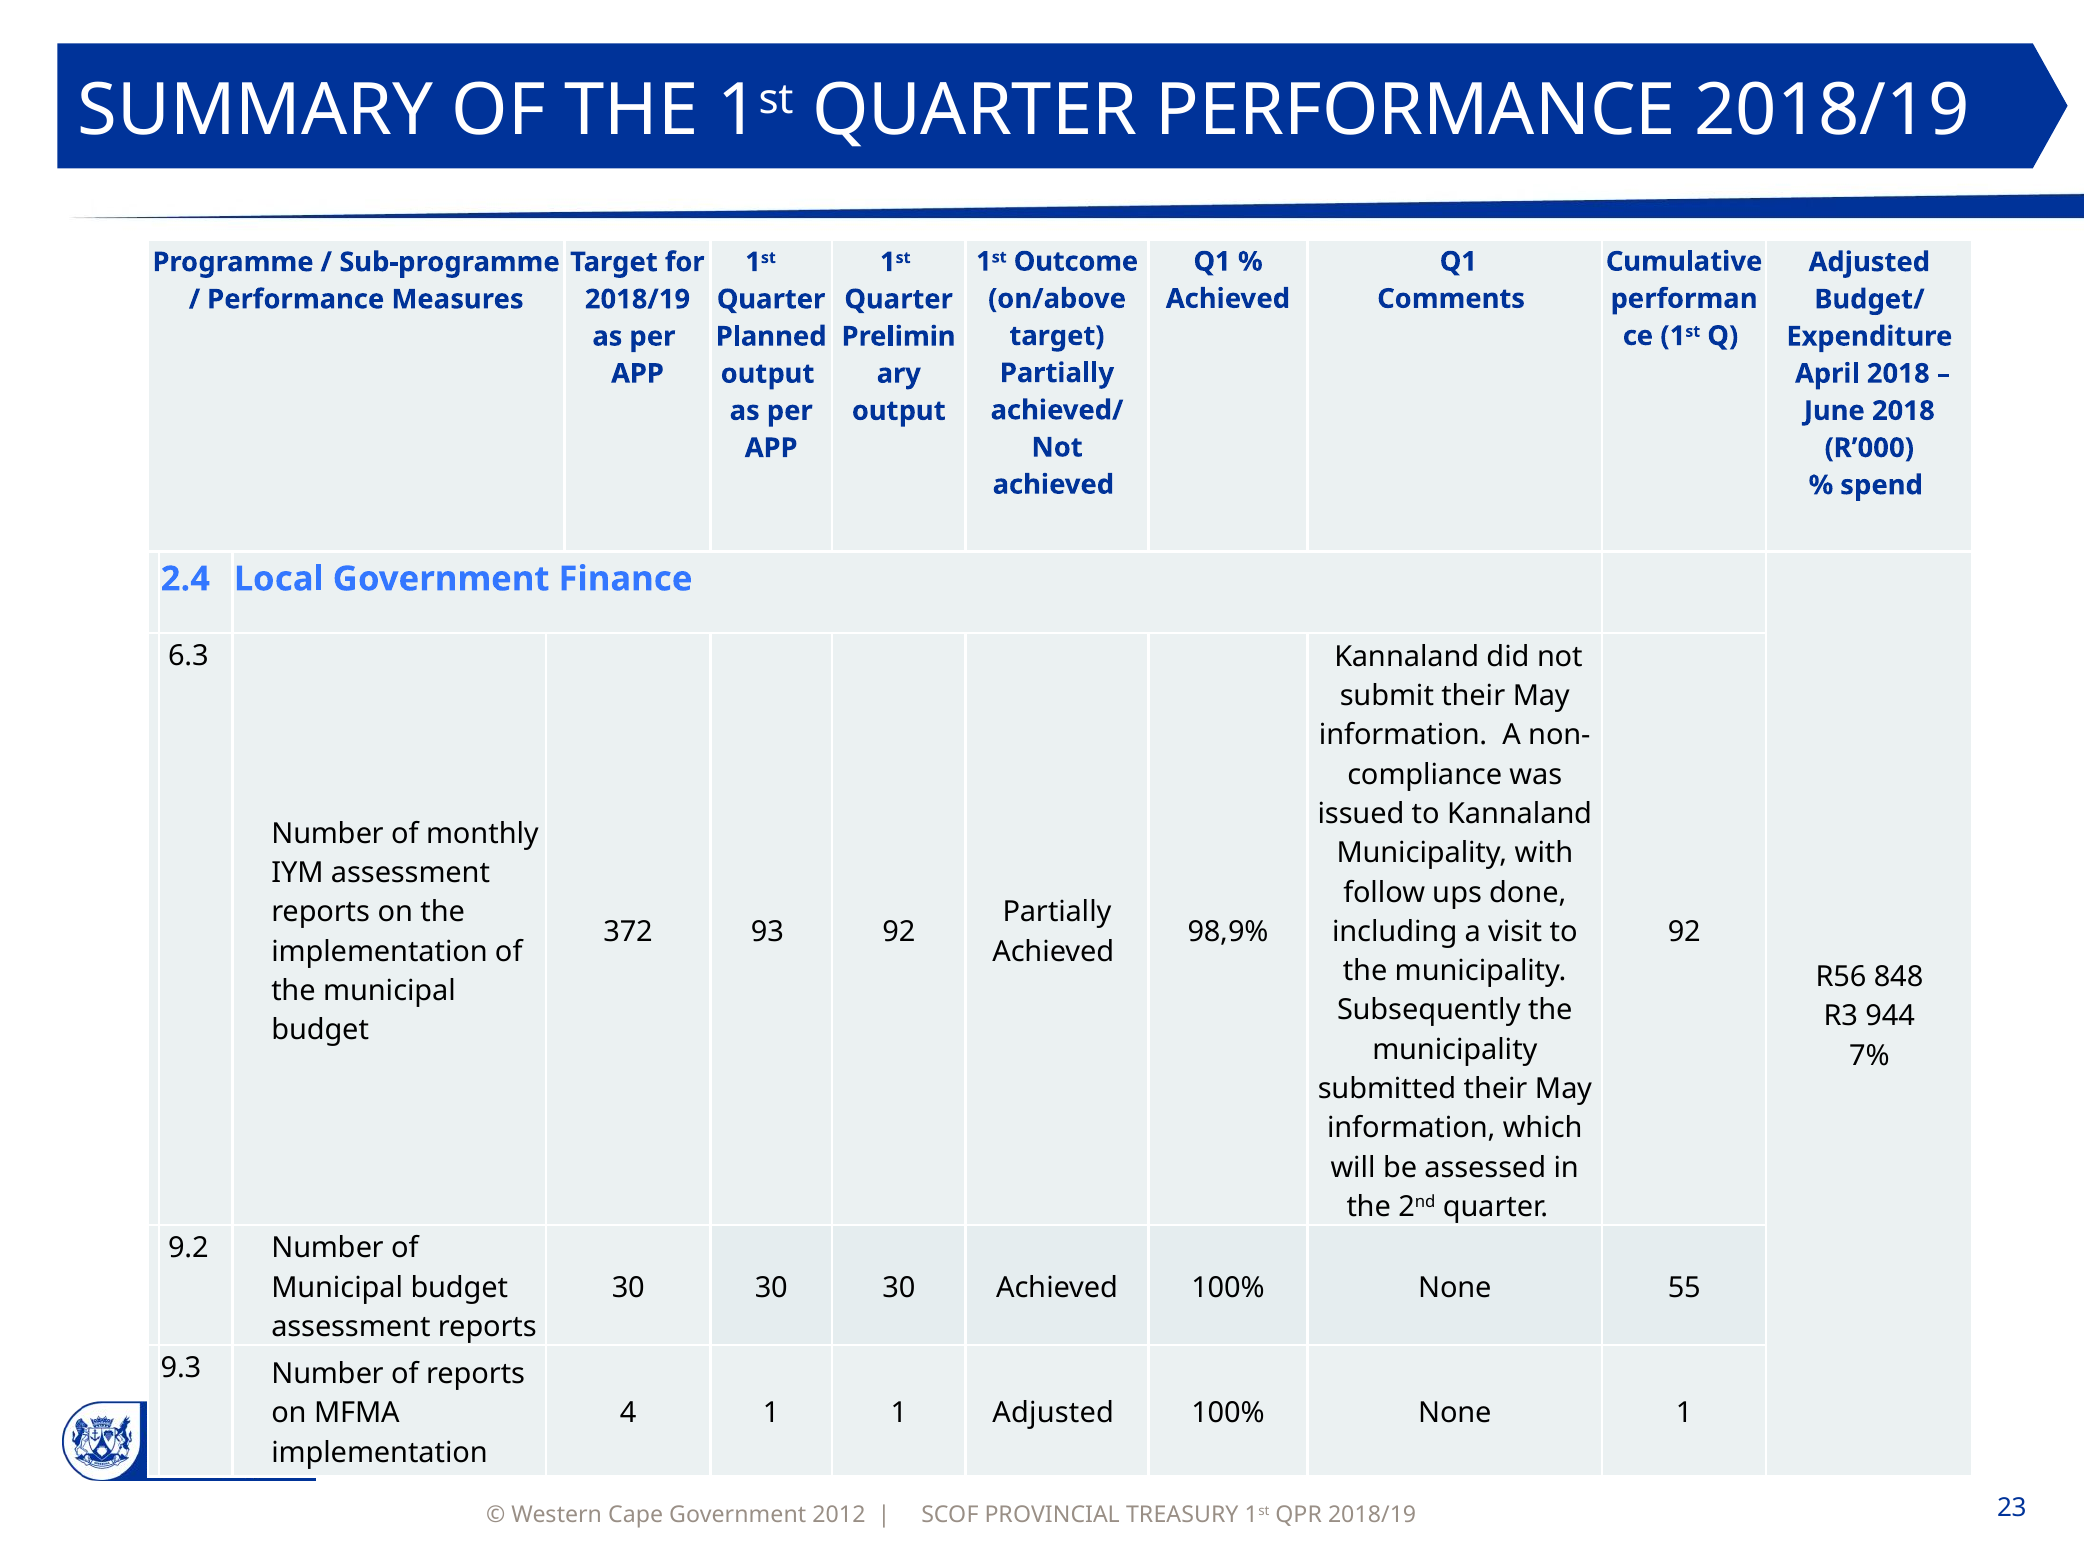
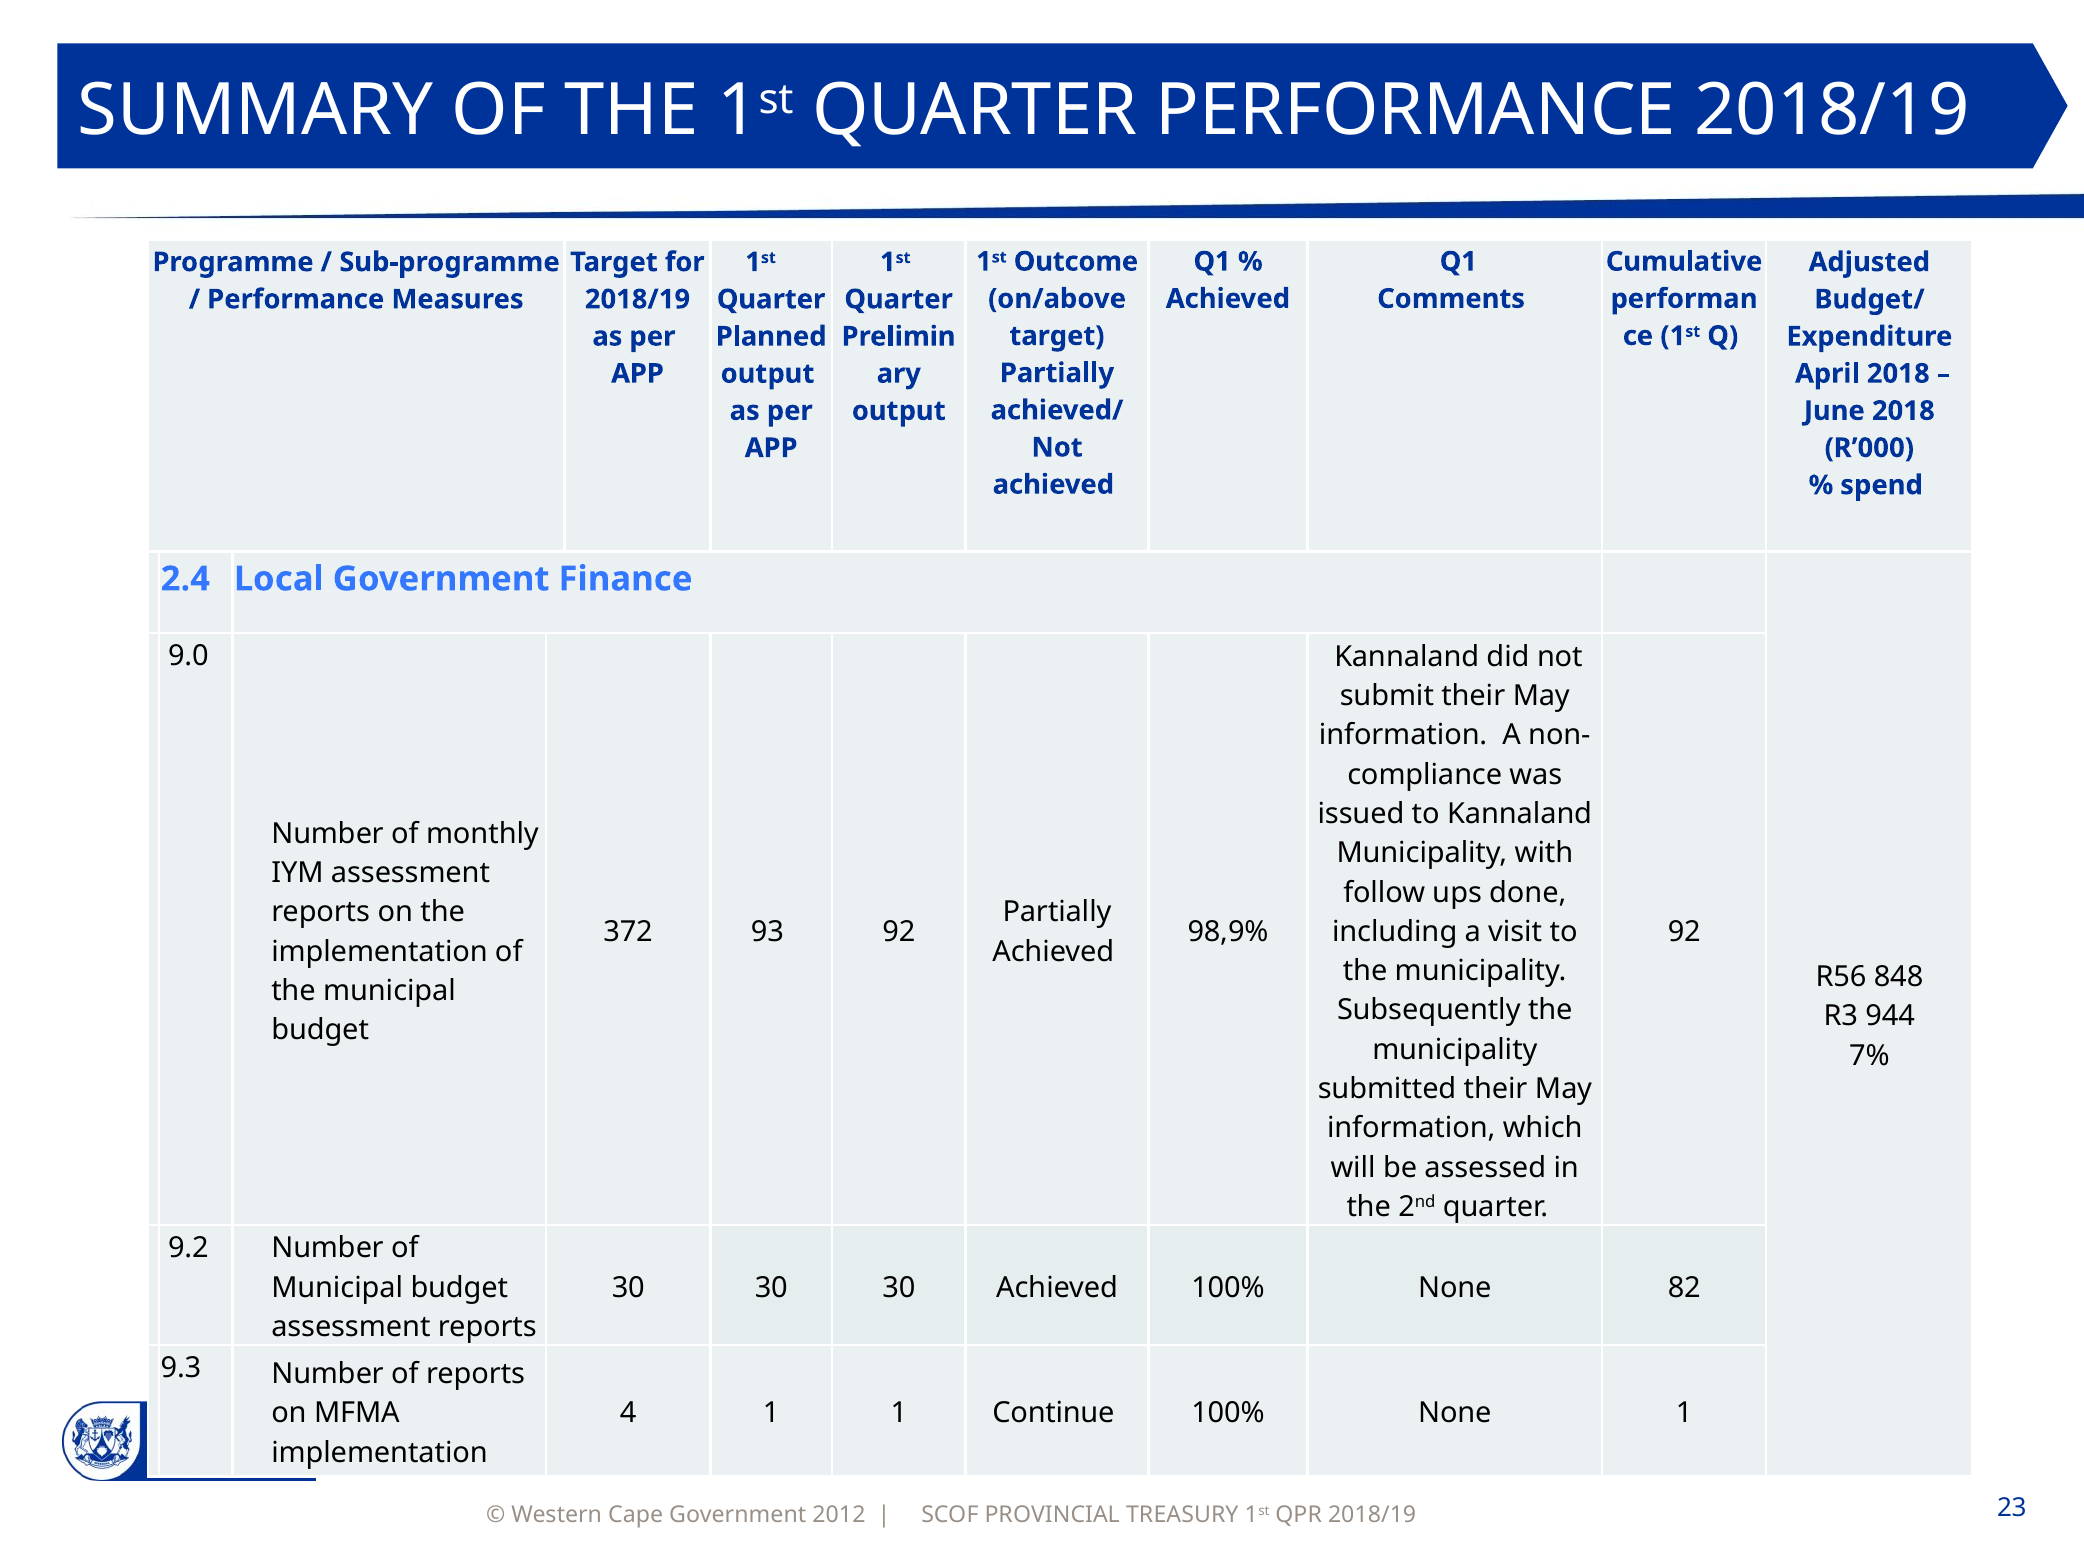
6.3: 6.3 -> 9.0
55: 55 -> 82
1 Adjusted: Adjusted -> Continue
